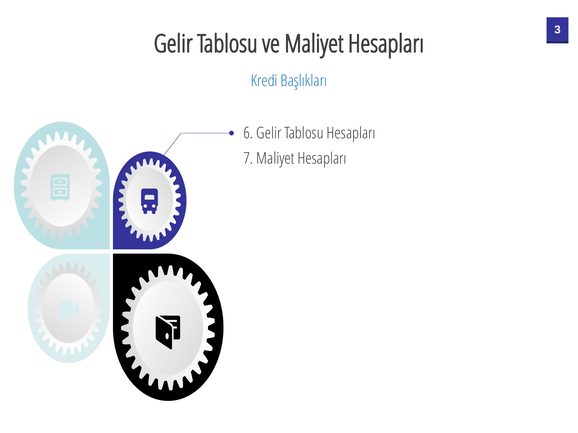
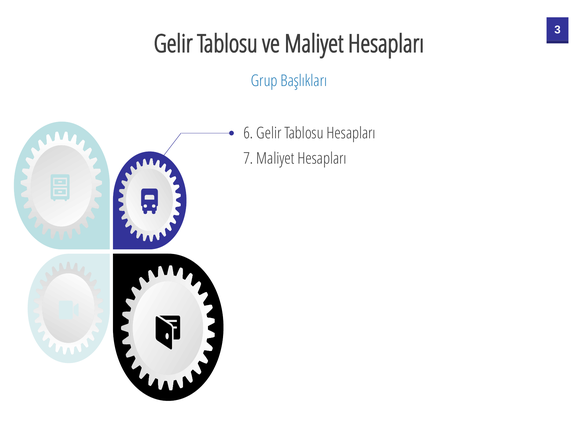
Kredi: Kredi -> Grup
